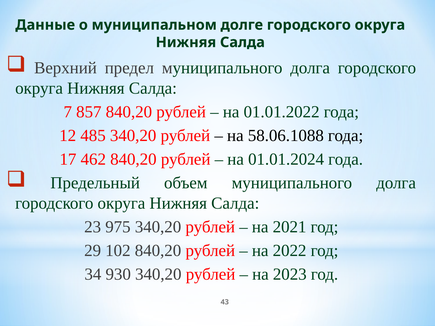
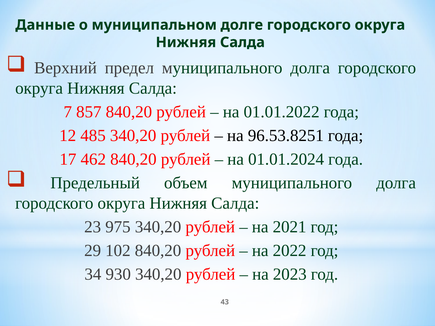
58.06.1088: 58.06.1088 -> 96.53.8251
